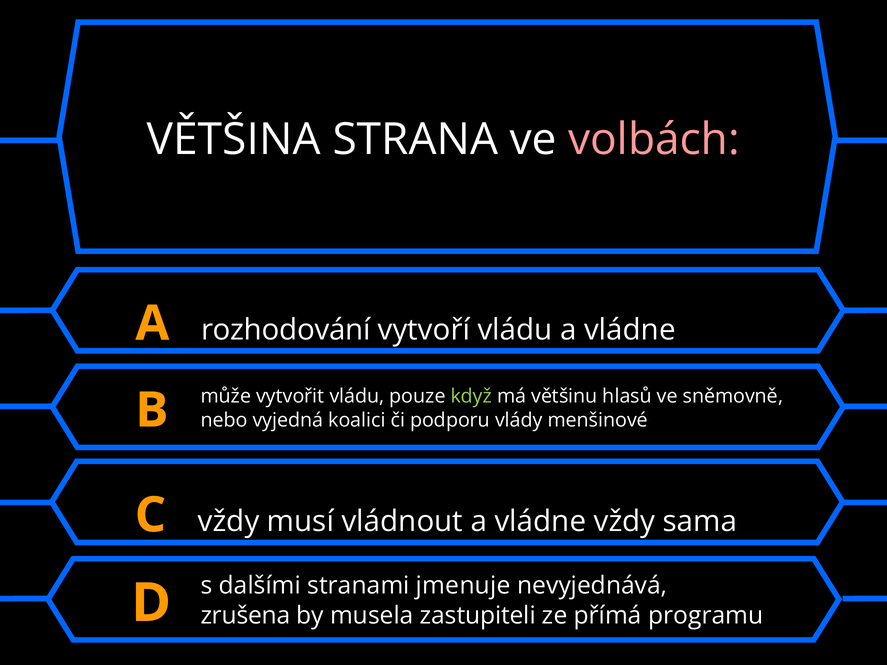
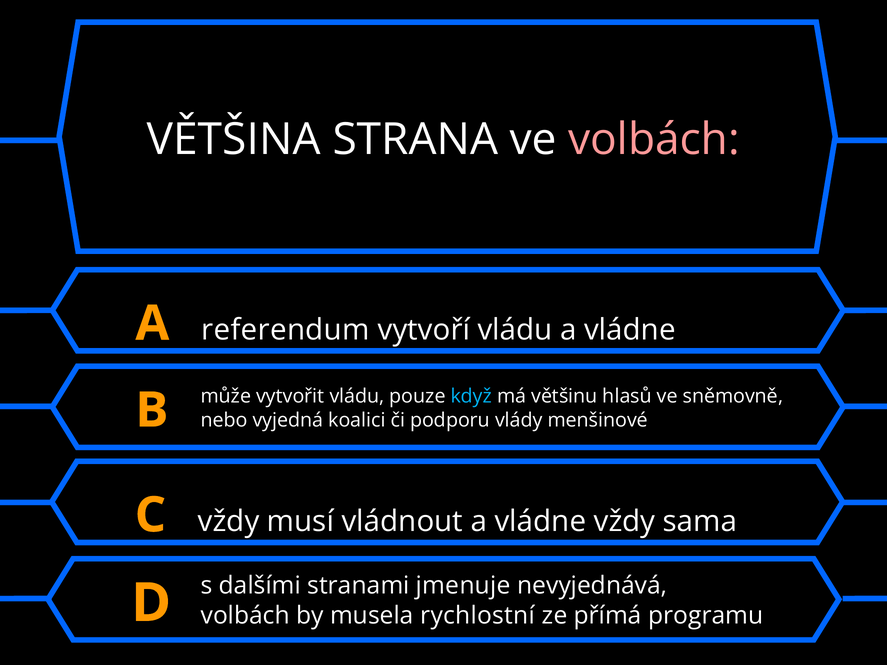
rozhodování: rozhodování -> referendum
když colour: light green -> light blue
zrušena at (245, 616): zrušena -> volbách
zastupiteli: zastupiteli -> rychlostní
